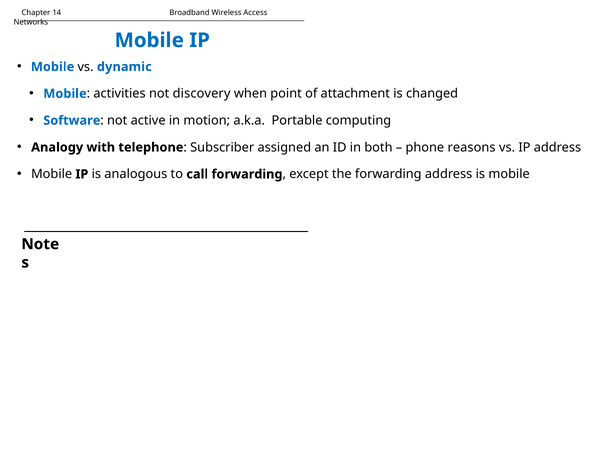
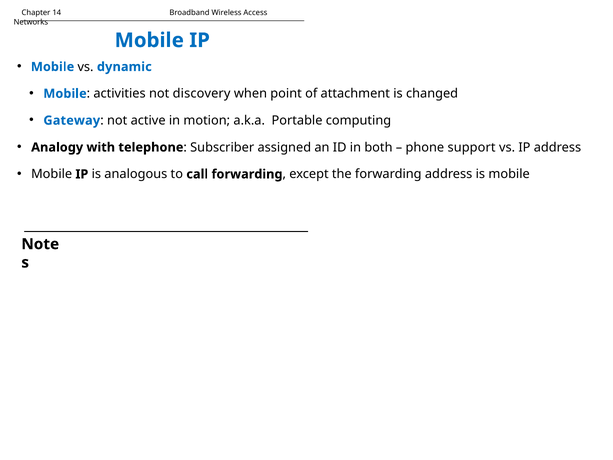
Software: Software -> Gateway
reasons: reasons -> support
